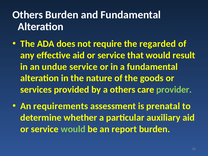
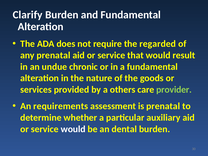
Others at (28, 15): Others -> Clarify
any effective: effective -> prenatal
undue service: service -> chronic
would at (73, 129) colour: light green -> white
report: report -> dental
